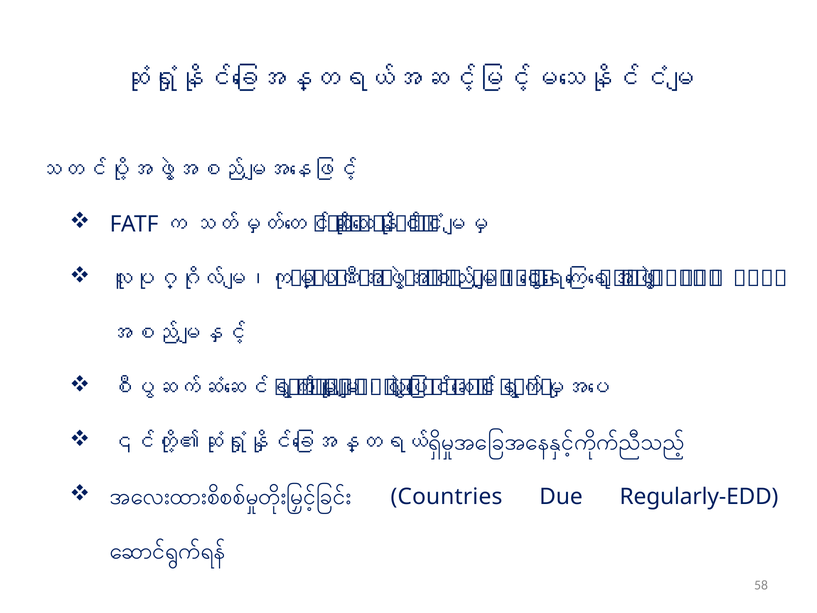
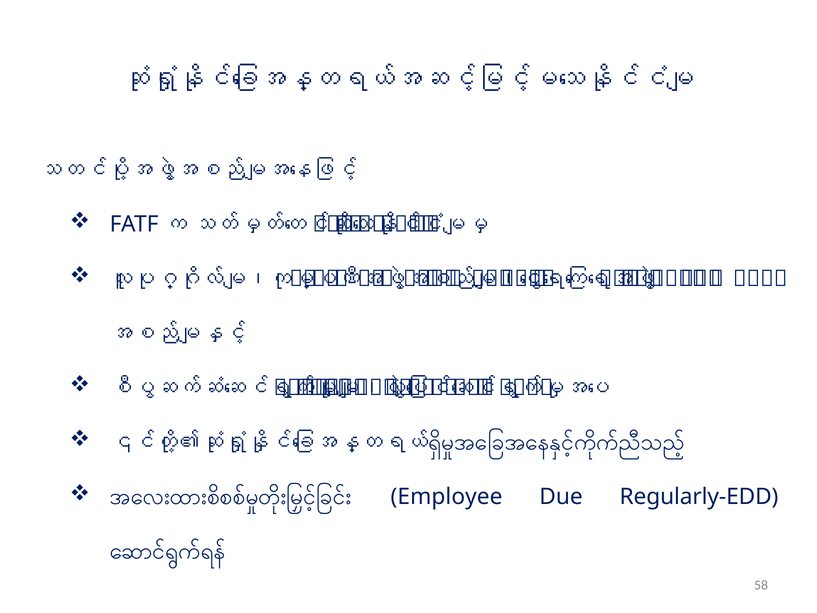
Countries: Countries -> Employee
